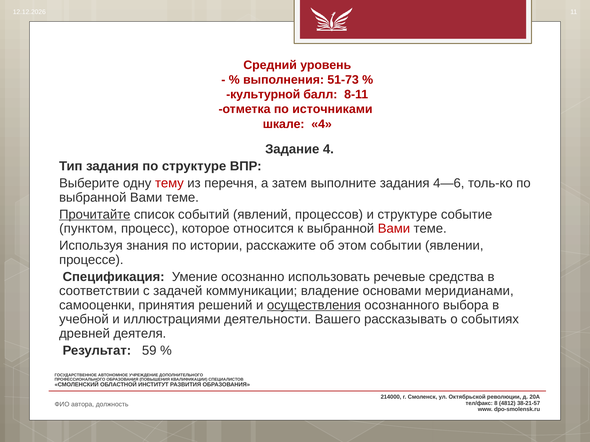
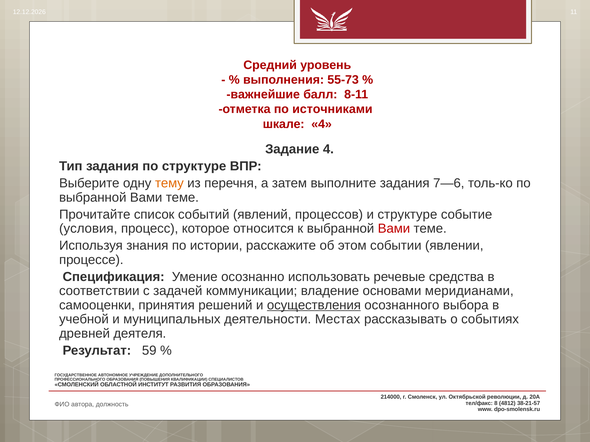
51-73: 51-73 -> 55-73
культурной: культурной -> важнейшие
тему colour: red -> orange
4—6: 4—6 -> 7—6
Прочитайте underline: present -> none
пунктом: пунктом -> условия
иллюстрациями: иллюстрациями -> муниципальных
Вашего: Вашего -> Местах
